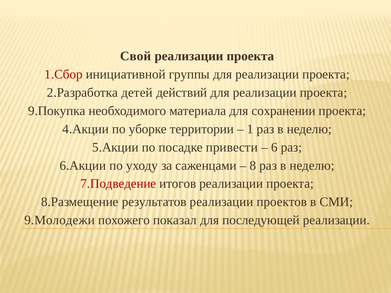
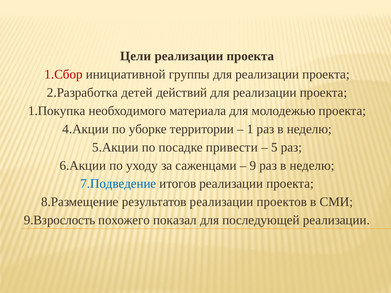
Свой: Свой -> Цели
9.Покупка: 9.Покупка -> 1.Покупка
сохранении: сохранении -> молодежью
6: 6 -> 5
8: 8 -> 9
7.Подведение colour: red -> blue
9.Молодежи: 9.Молодежи -> 9.Взрослость
